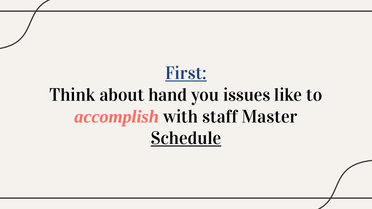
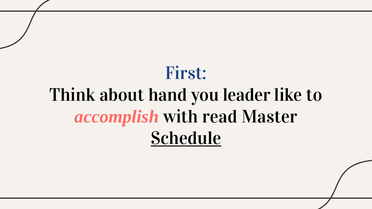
First underline: present -> none
issues: issues -> leader
staff: staff -> read
